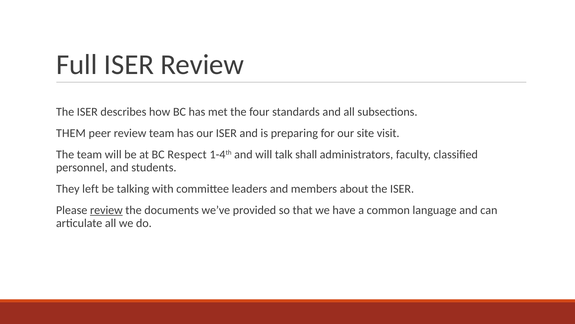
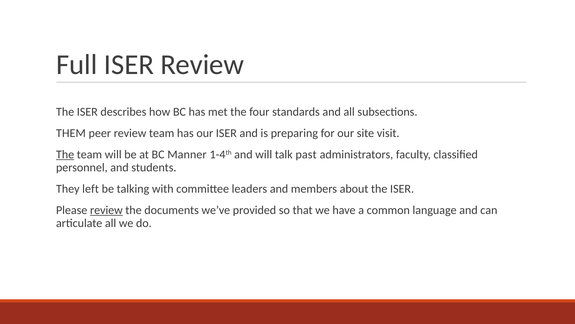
The at (65, 154) underline: none -> present
Respect: Respect -> Manner
shall: shall -> past
